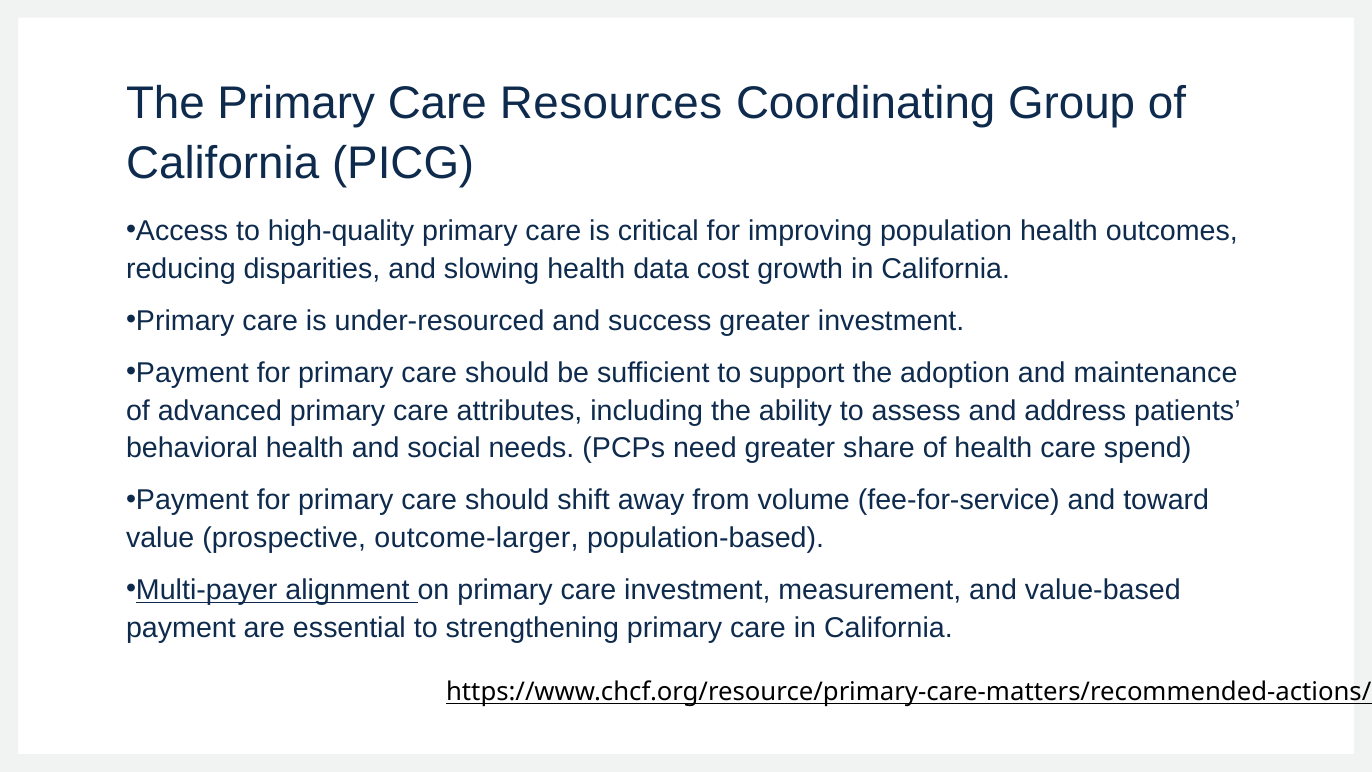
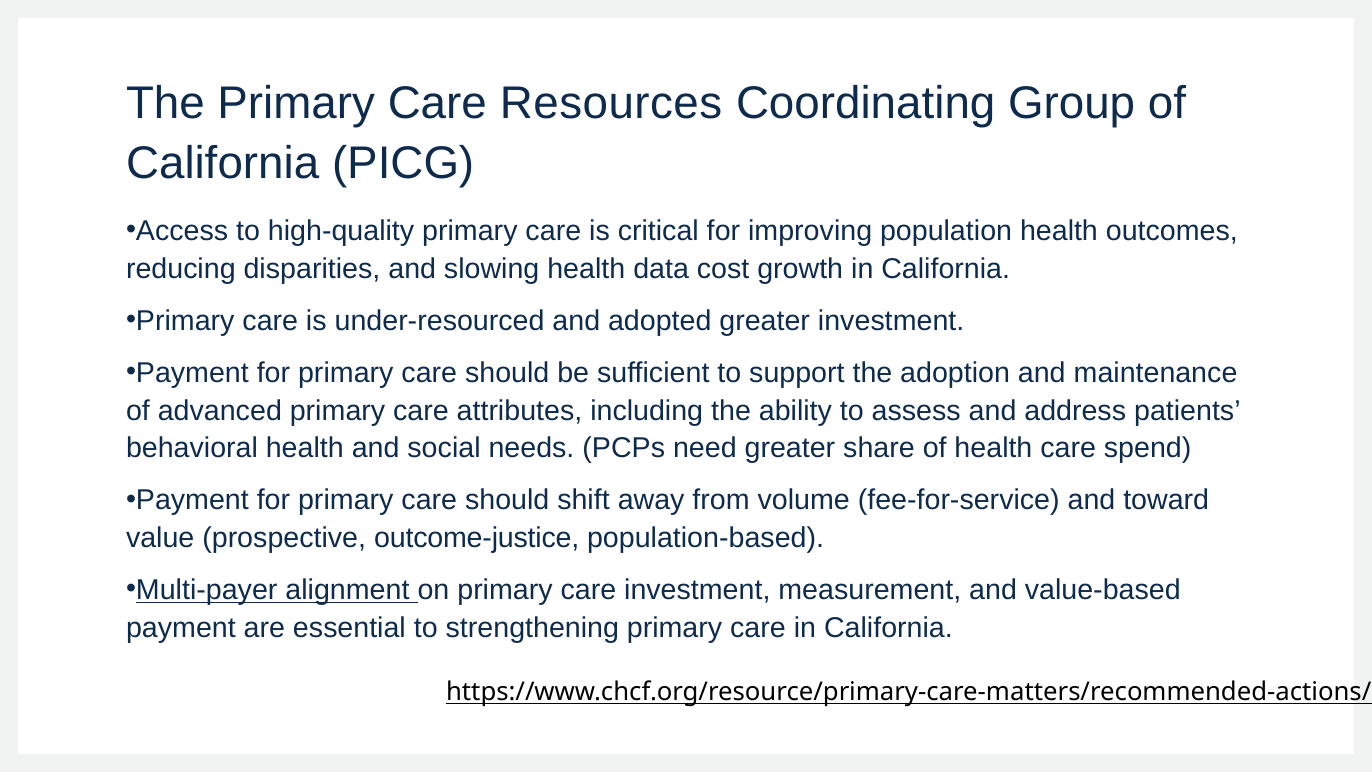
success: success -> adopted
outcome-larger: outcome-larger -> outcome-justice
